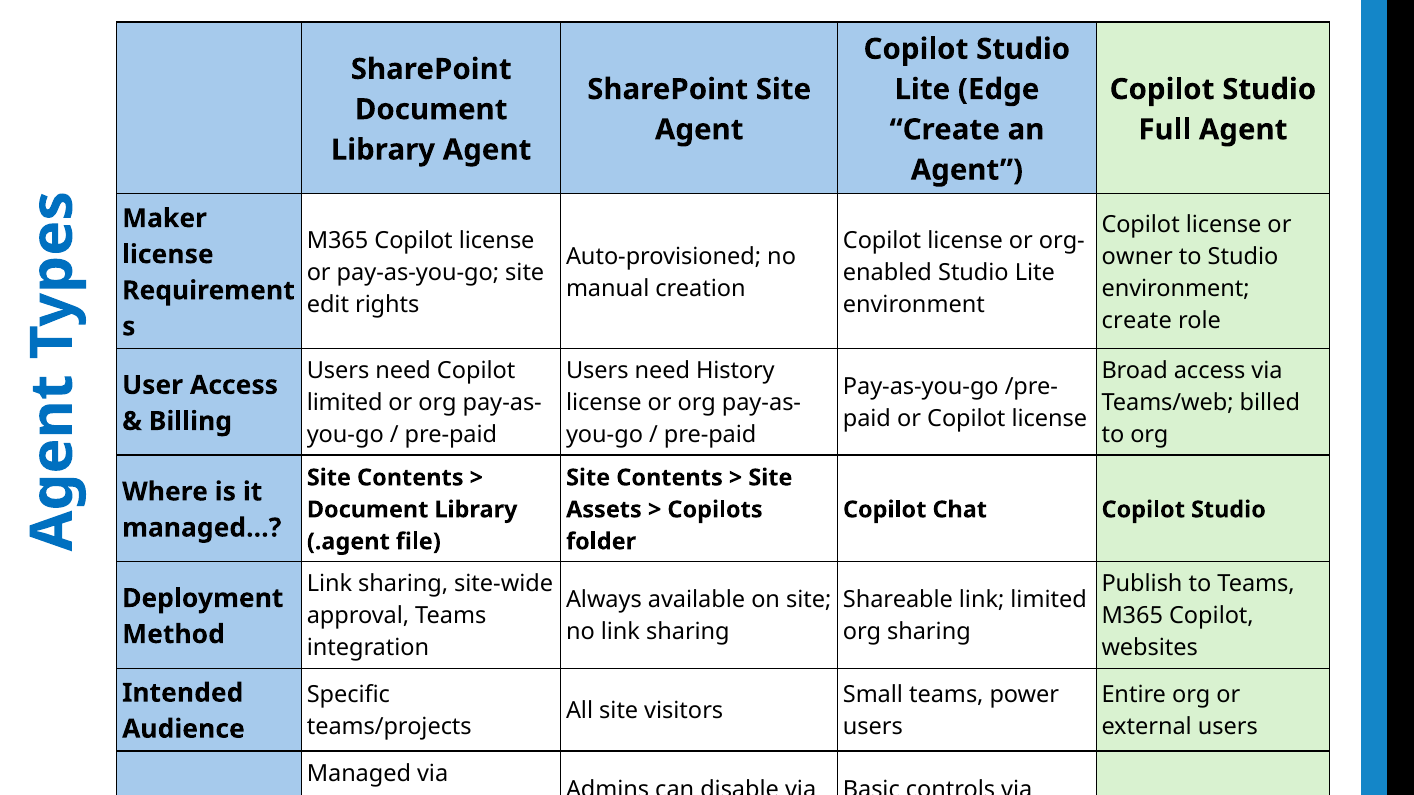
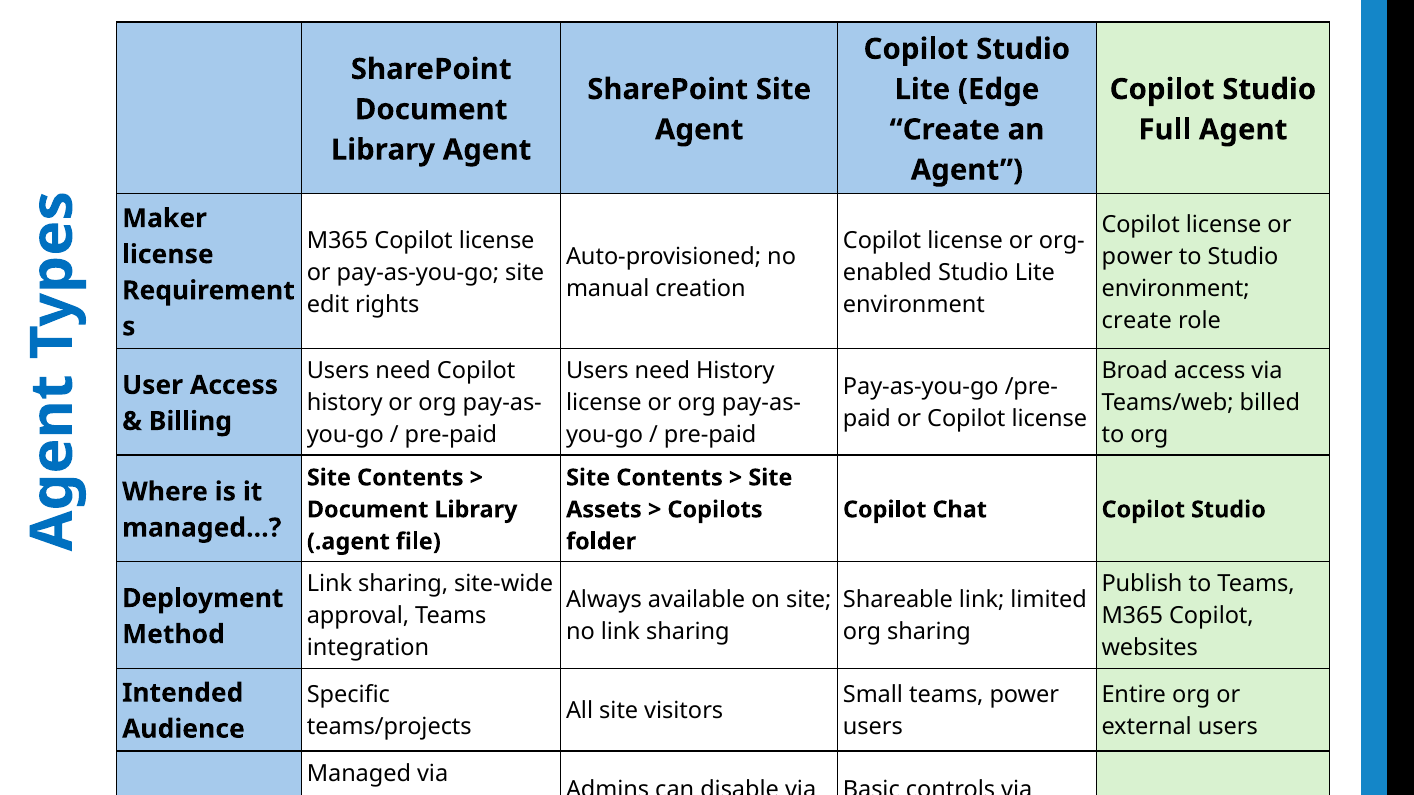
owner at (1137, 257): owner -> power
limited at (345, 403): limited -> history
